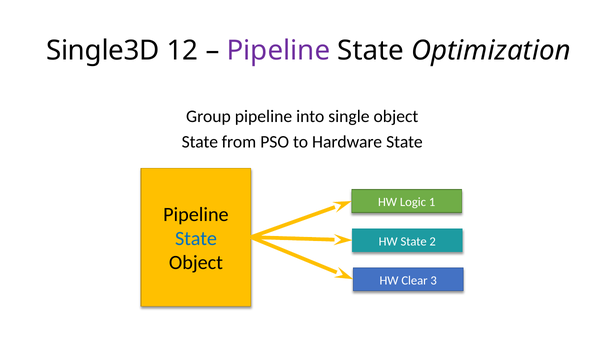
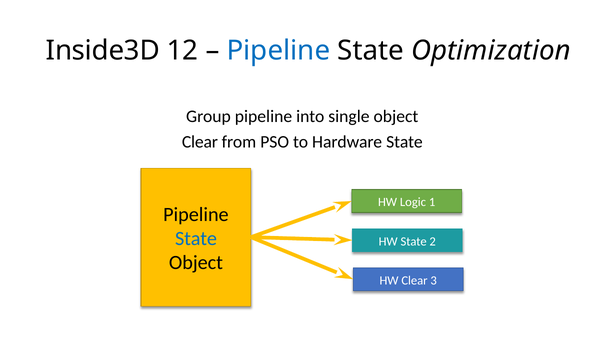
Single3D: Single3D -> Inside3D
Pipeline at (278, 51) colour: purple -> blue
State at (200, 142): State -> Clear
